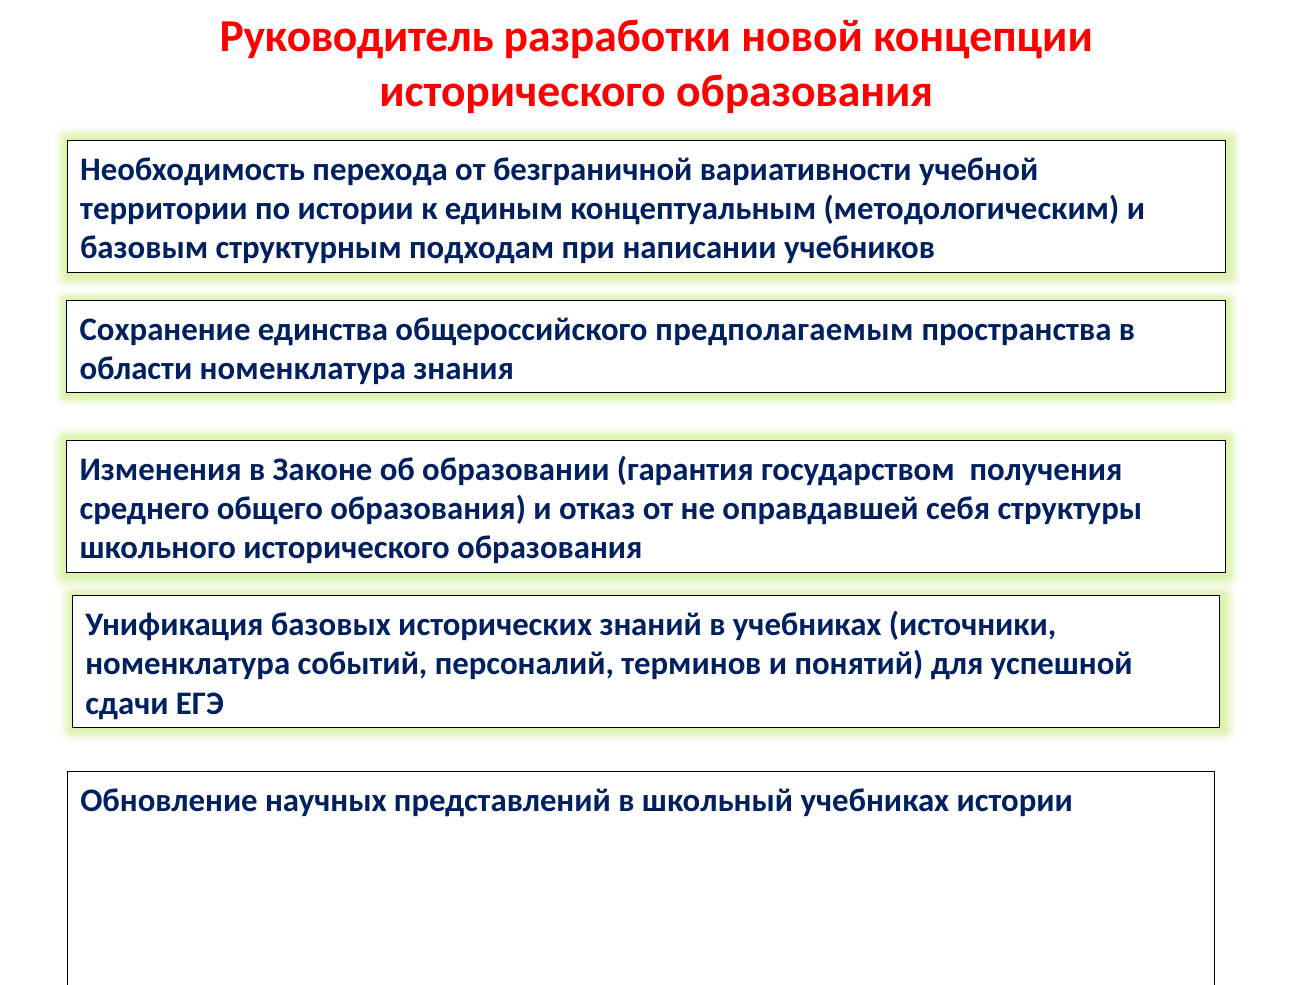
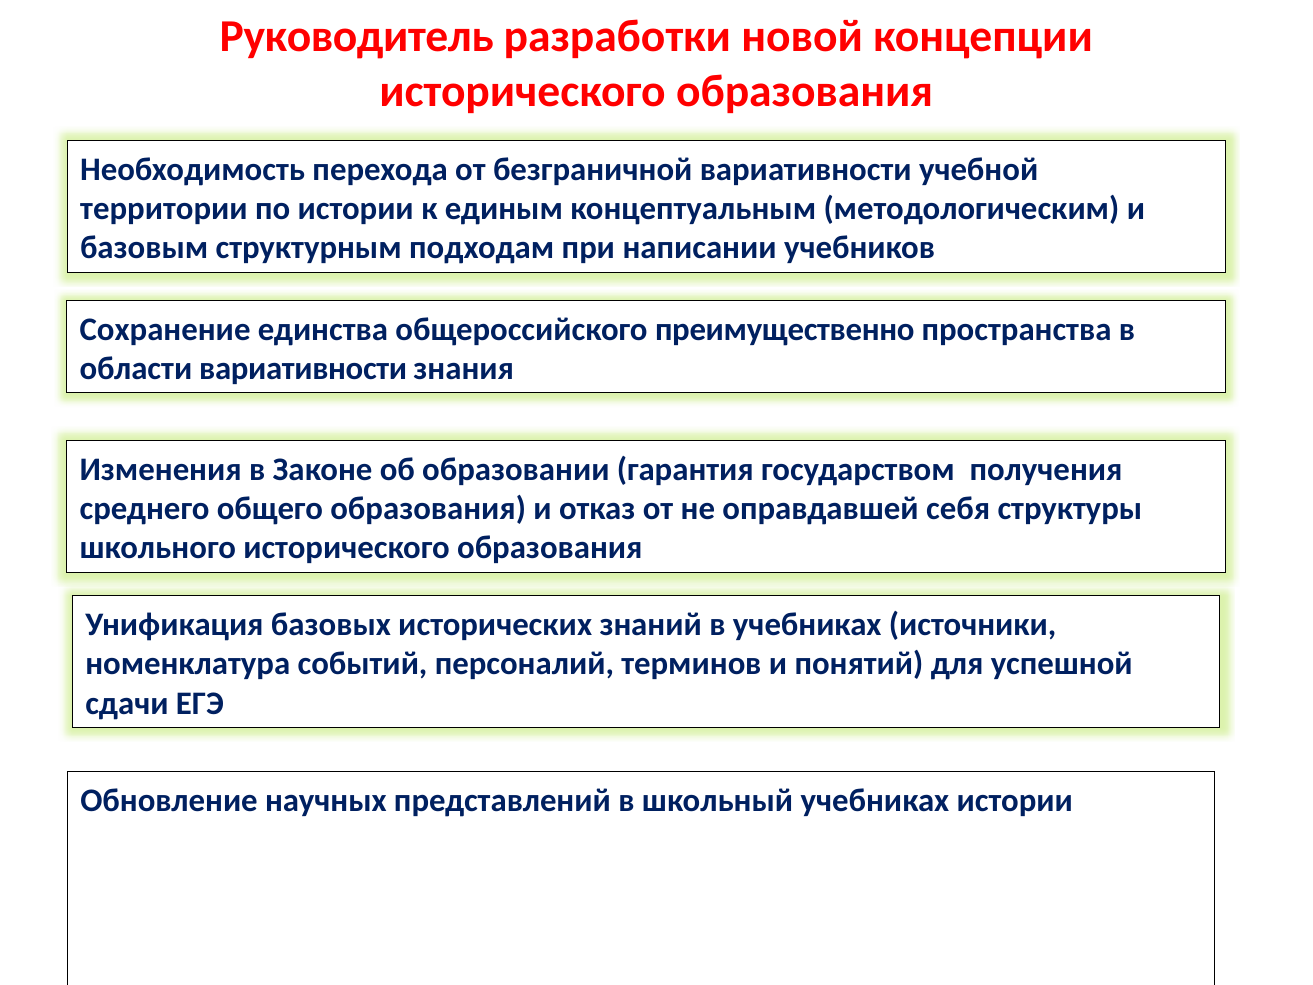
предполагаемым: предполагаемым -> преимущественно
области номенклатура: номенклатура -> вариативности
